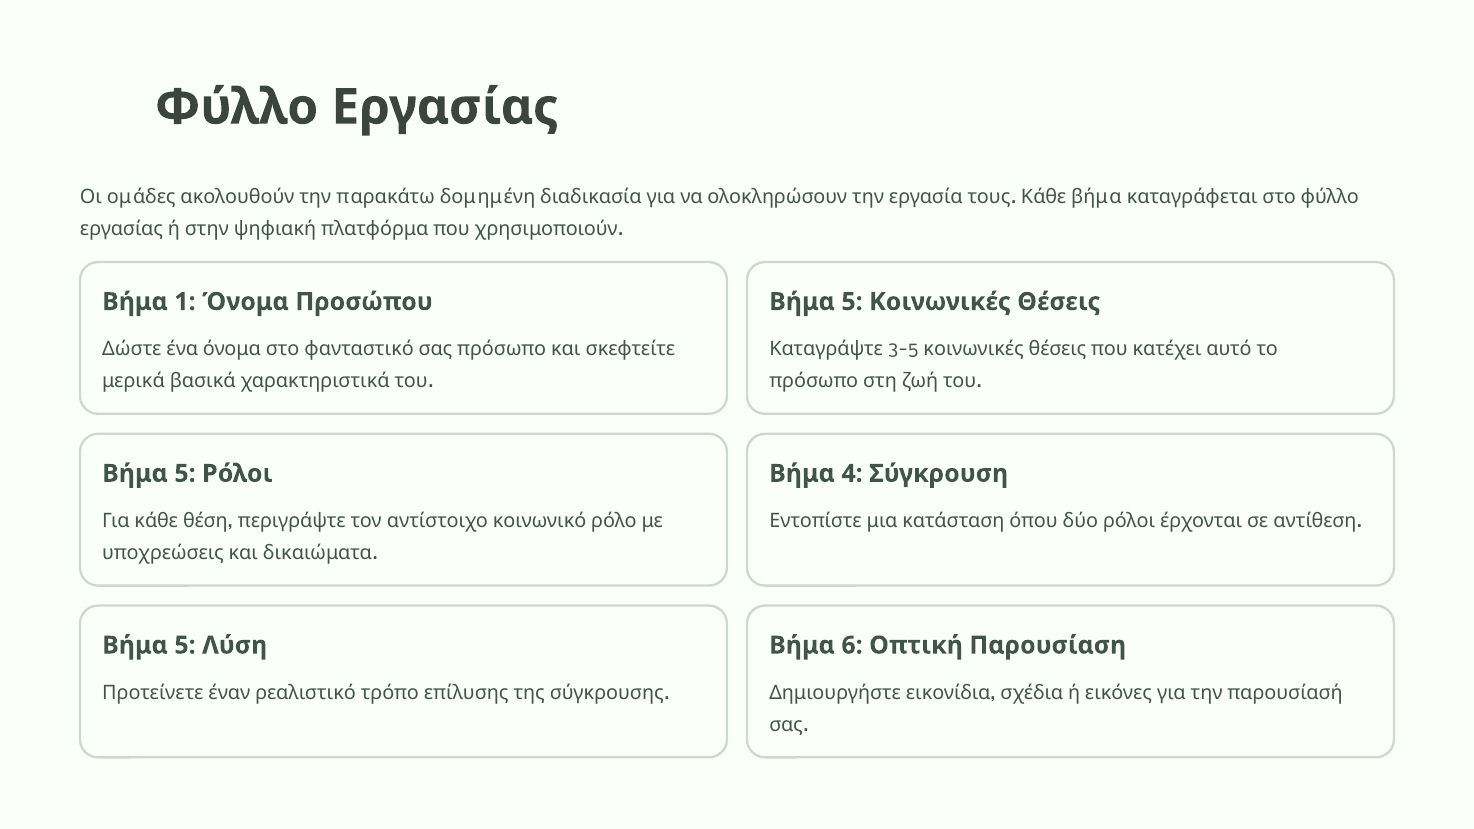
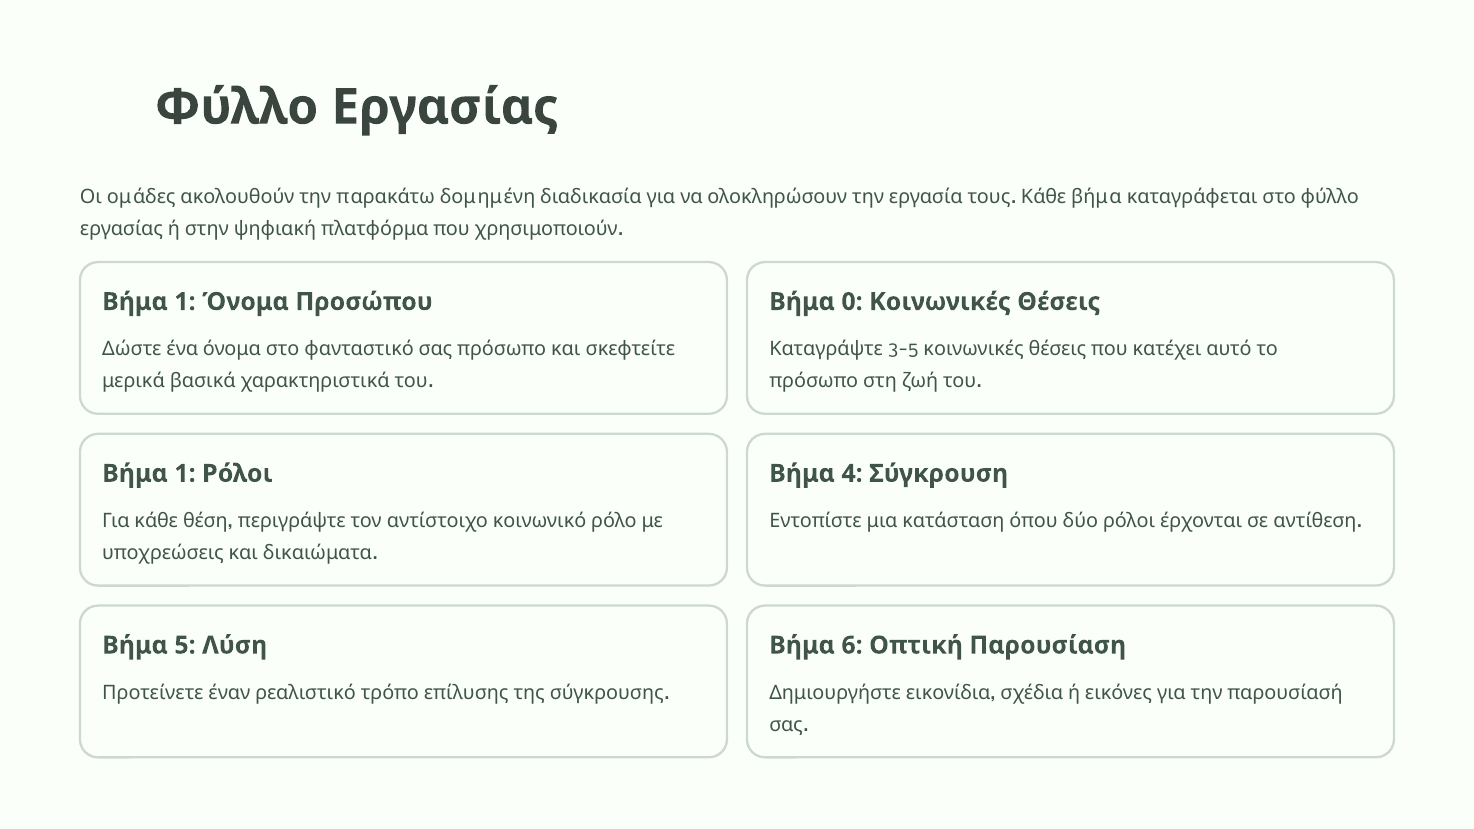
5 at (852, 302): 5 -> 0
5 at (185, 474): 5 -> 1
